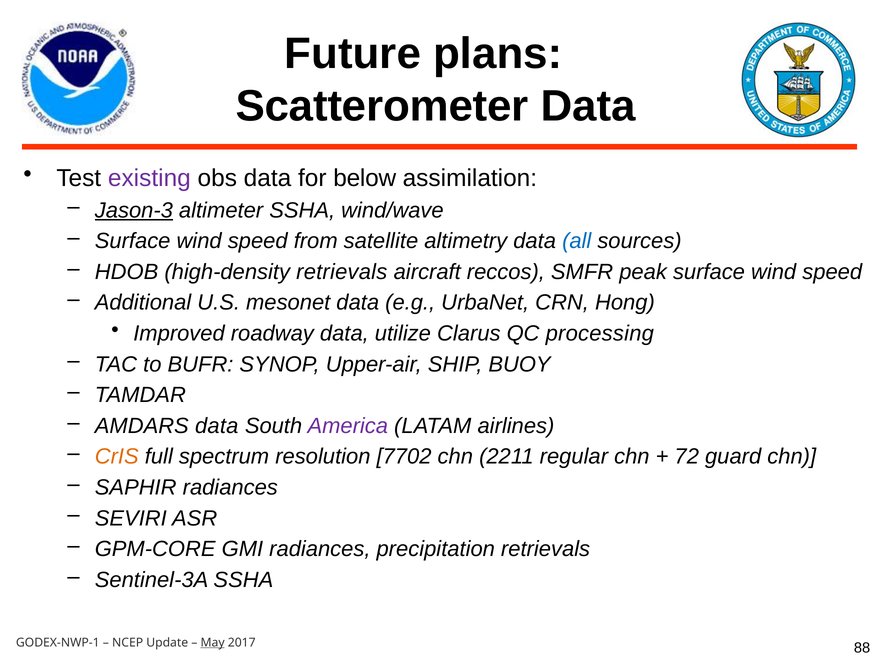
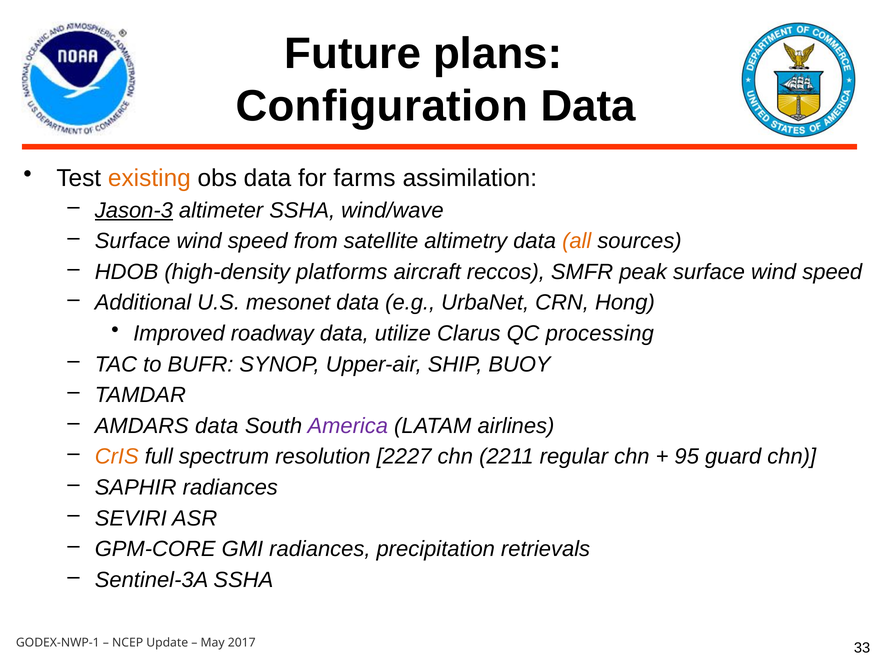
Scatterometer: Scatterometer -> Configuration
existing colour: purple -> orange
below: below -> farms
all colour: blue -> orange
high-density retrievals: retrievals -> platforms
7702: 7702 -> 2227
72: 72 -> 95
May underline: present -> none
88: 88 -> 33
